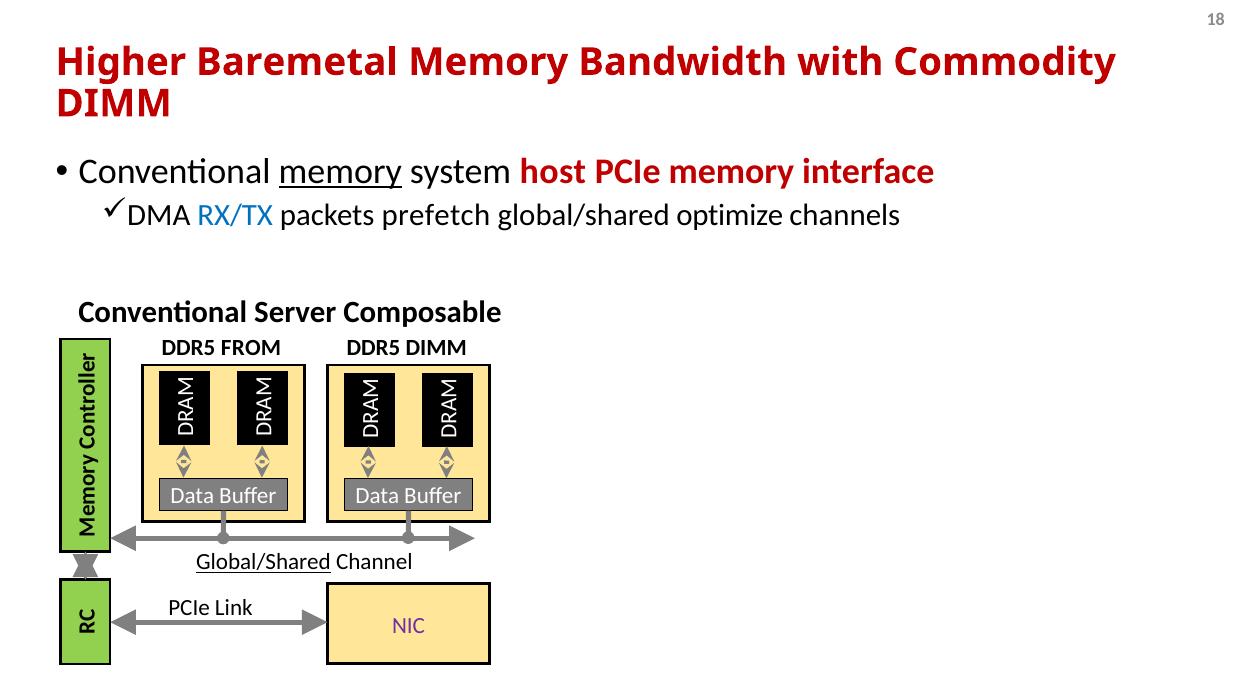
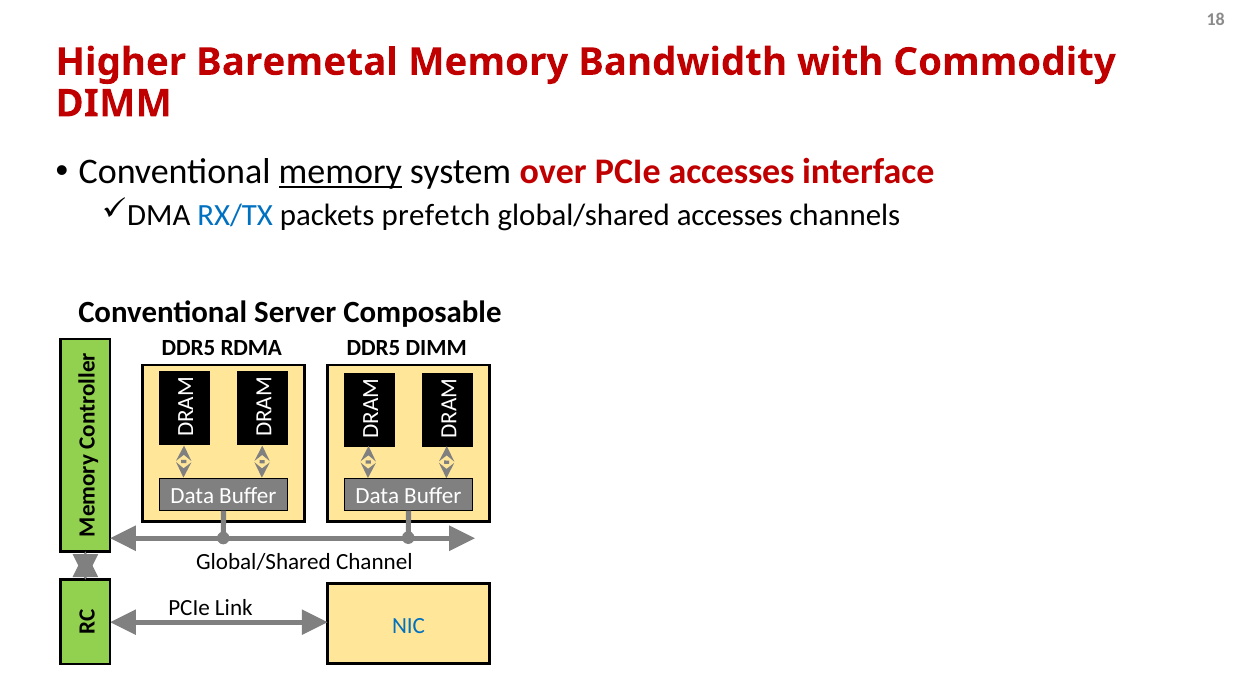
host: host -> over
PCIe memory: memory -> accesses
global/shared optimize: optimize -> accesses
FROM: FROM -> RDMA
Global/Shared at (263, 562) underline: present -> none
NIC colour: purple -> blue
